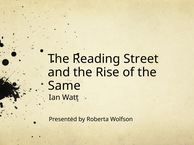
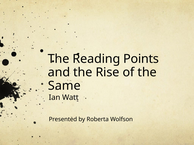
Street: Street -> Points
